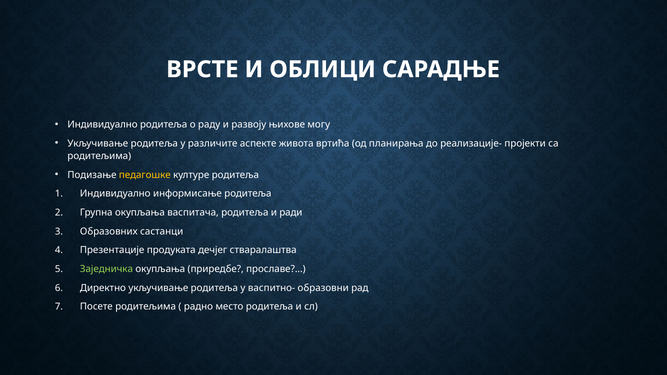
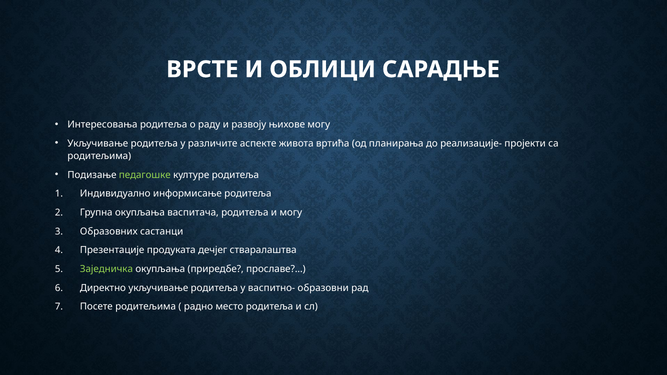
Индивидуално at (103, 125): Индивидуално -> Интересовања
педагошке colour: yellow -> light green
и ради: ради -> могу
